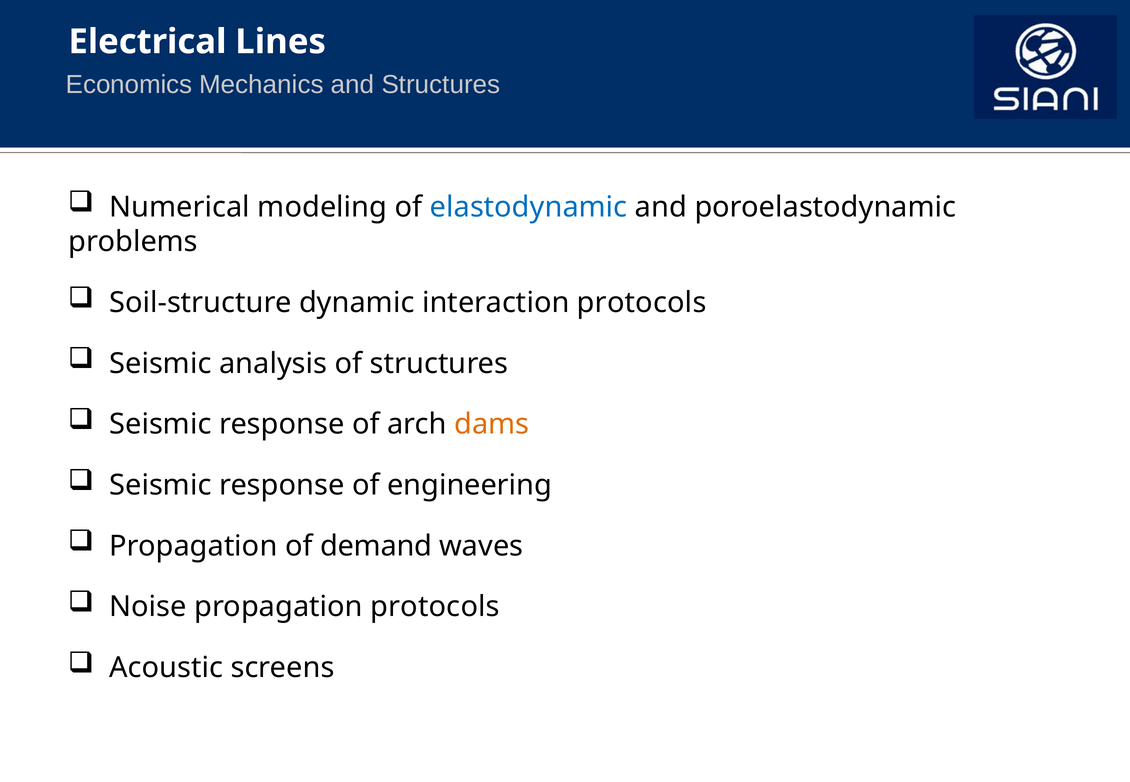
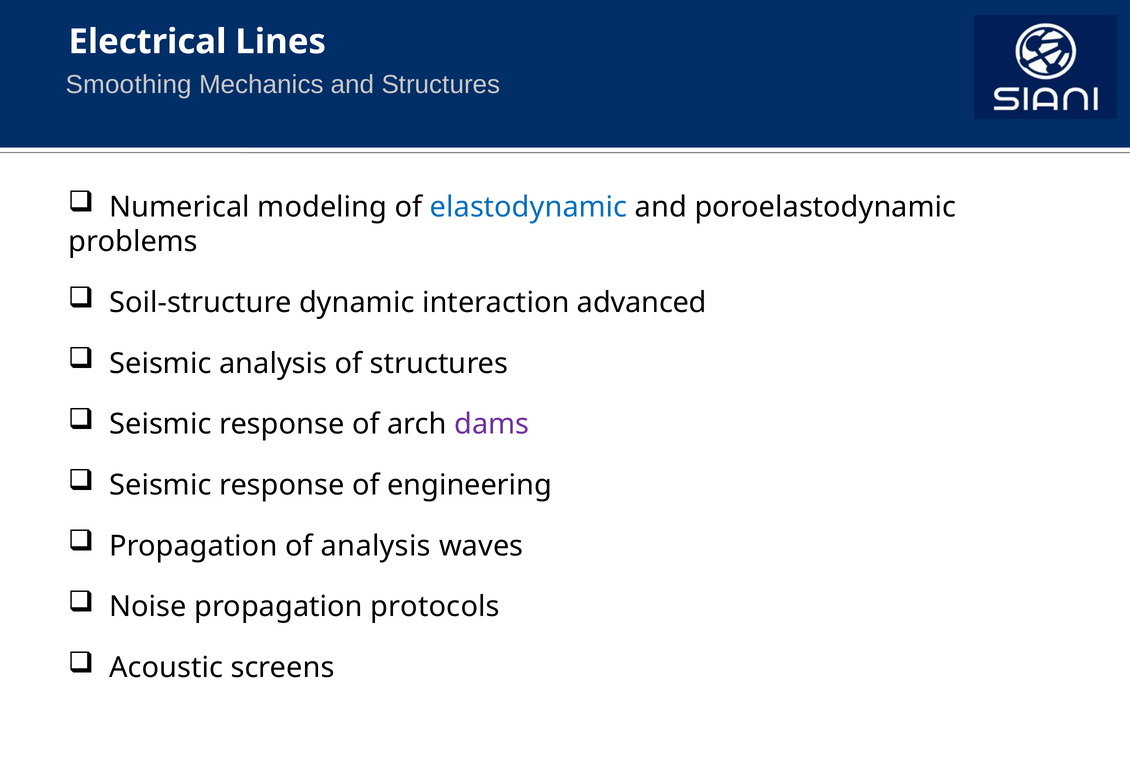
Economics: Economics -> Smoothing
interaction protocols: protocols -> advanced
dams colour: orange -> purple
of demand: demand -> analysis
